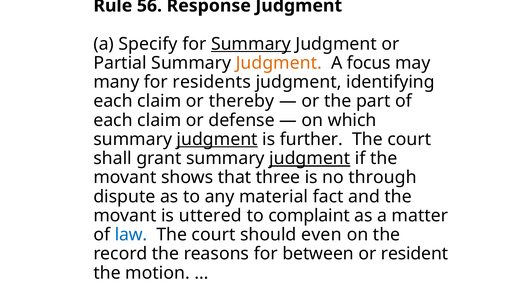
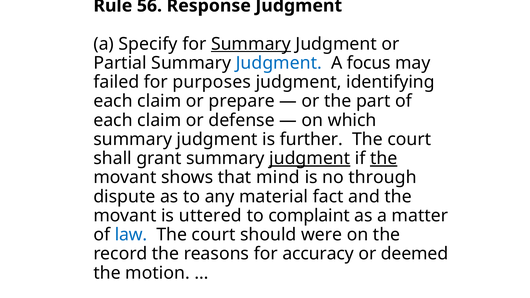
Judgment at (279, 63) colour: orange -> blue
many: many -> failed
residents: residents -> purposes
thereby: thereby -> prepare
judgment at (217, 139) underline: present -> none
the at (384, 158) underline: none -> present
three: three -> mind
even: even -> were
between: between -> accuracy
resident: resident -> deemed
